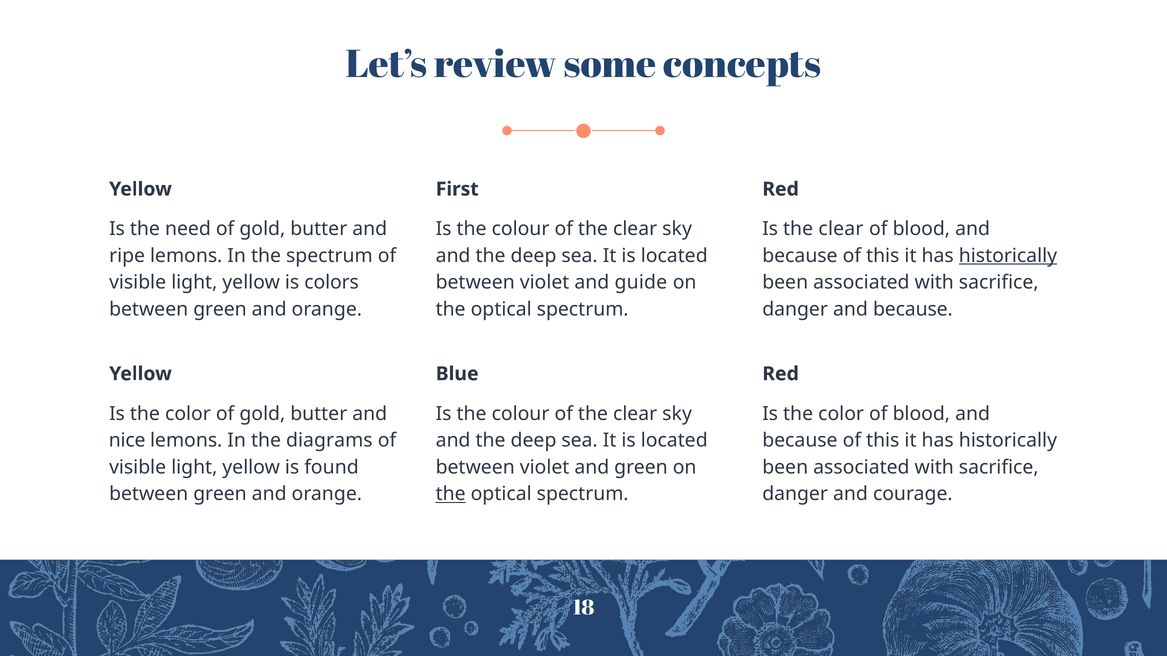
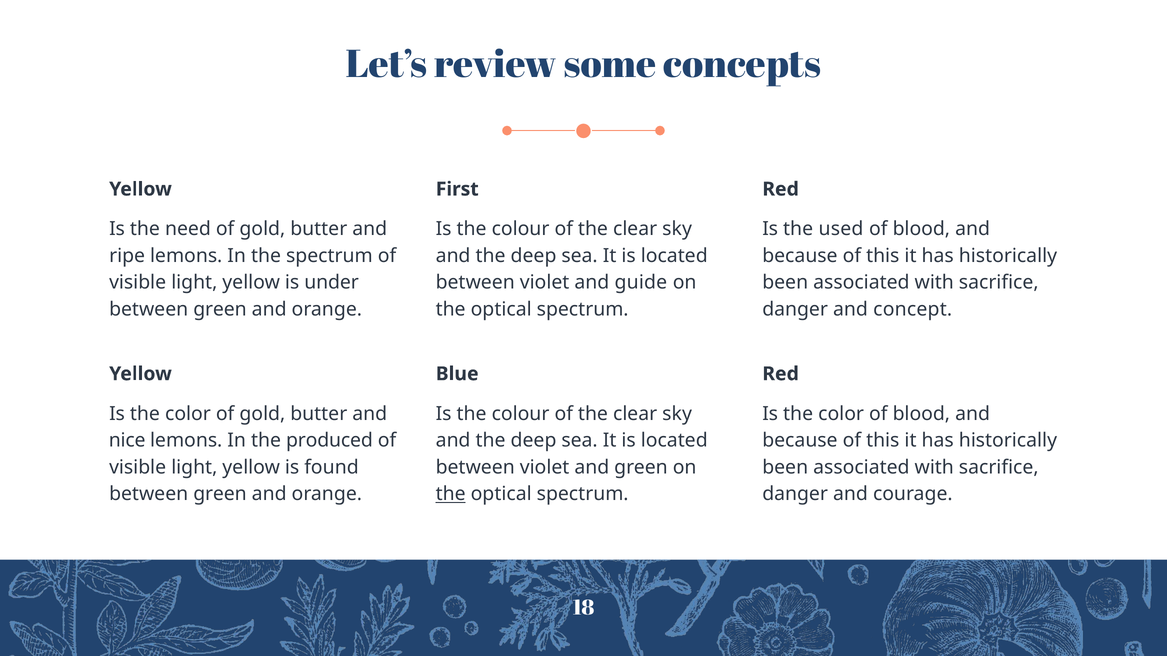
Is the clear: clear -> used
historically at (1008, 256) underline: present -> none
colors: colors -> under
danger and because: because -> concept
diagrams: diagrams -> produced
